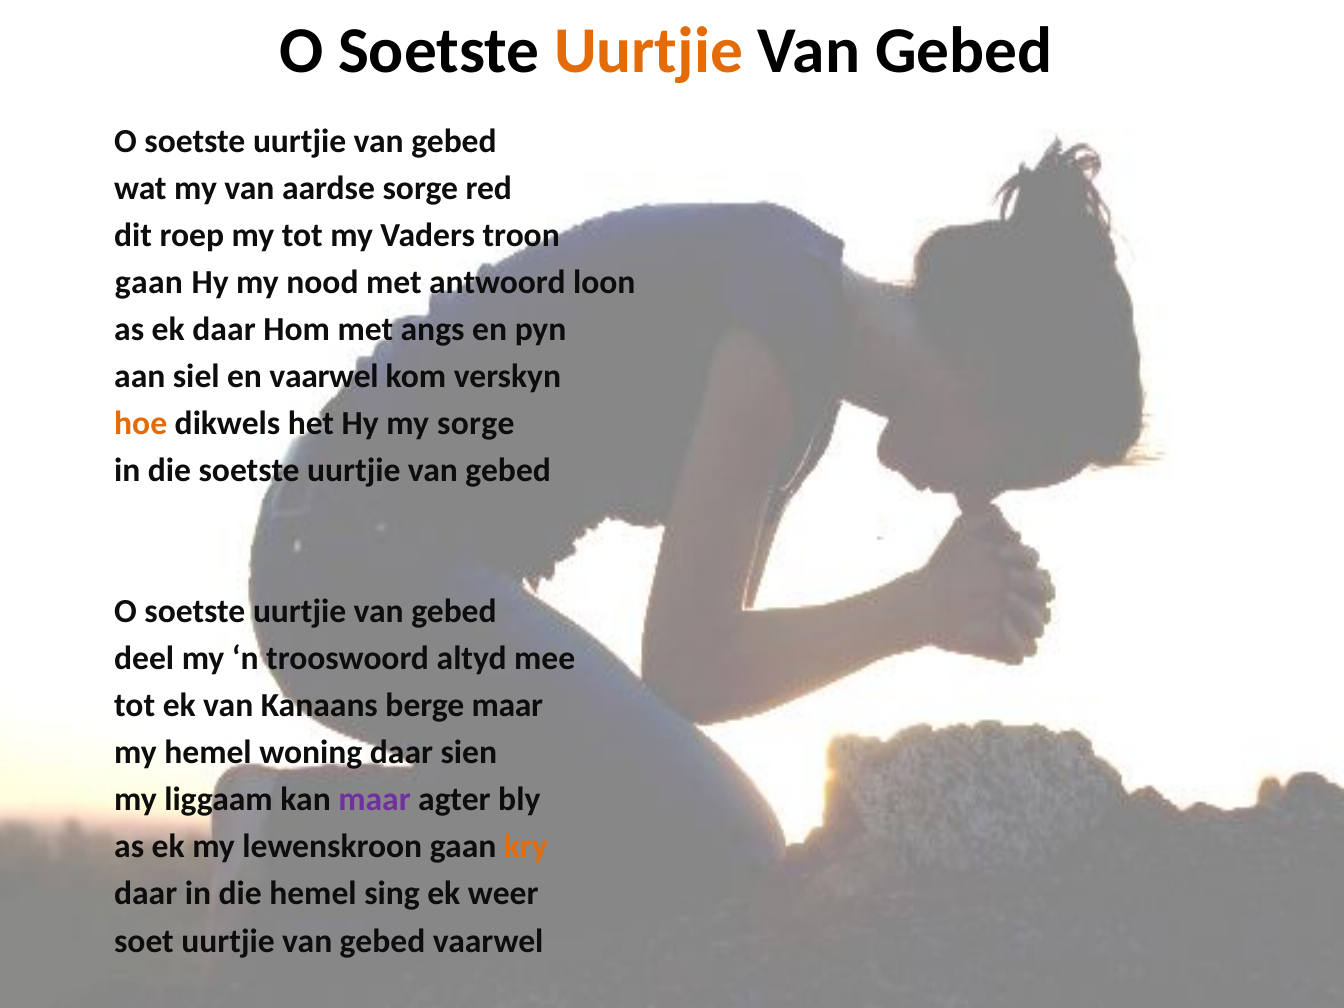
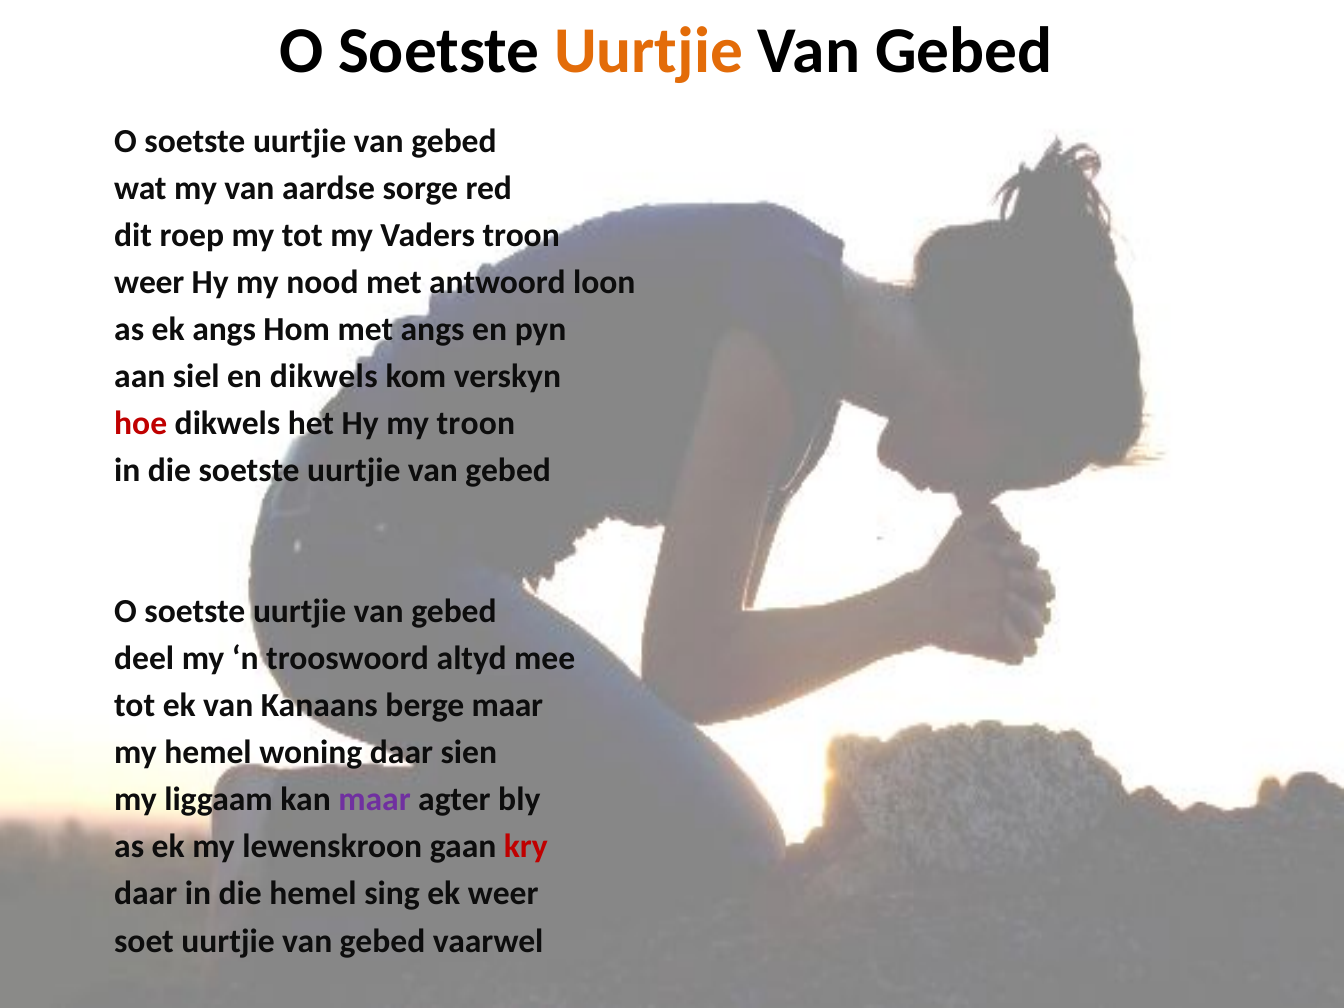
gaan at (149, 282): gaan -> weer
ek daar: daar -> angs
en vaarwel: vaarwel -> dikwels
hoe colour: orange -> red
my sorge: sorge -> troon
kry colour: orange -> red
